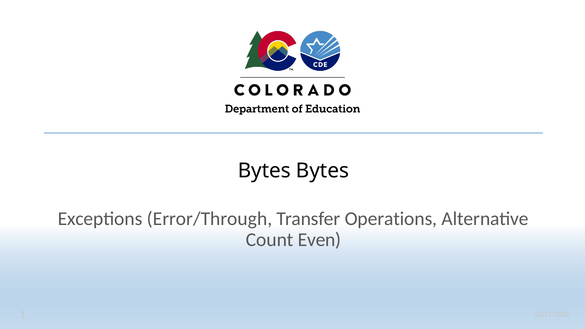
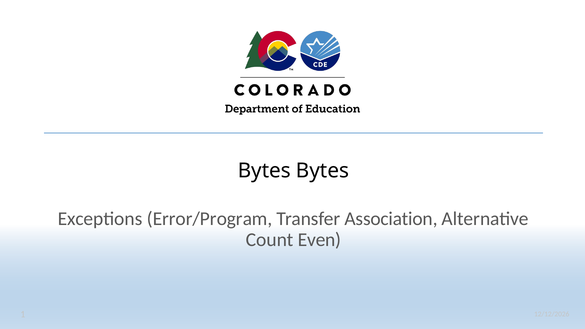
Error/Through: Error/Through -> Error/Program
Operations: Operations -> Association
